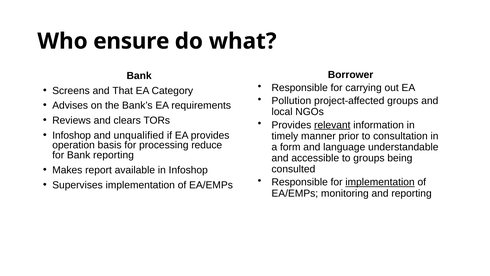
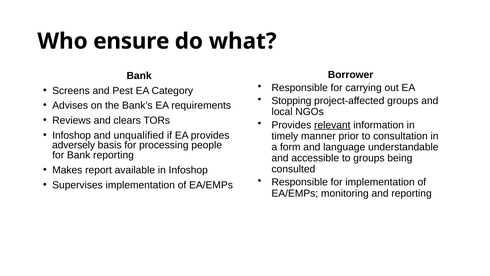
That: That -> Pest
Pollution: Pollution -> Stopping
operation: operation -> adversely
reduce: reduce -> people
implementation at (380, 182) underline: present -> none
